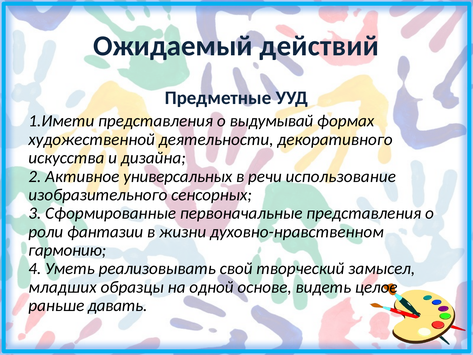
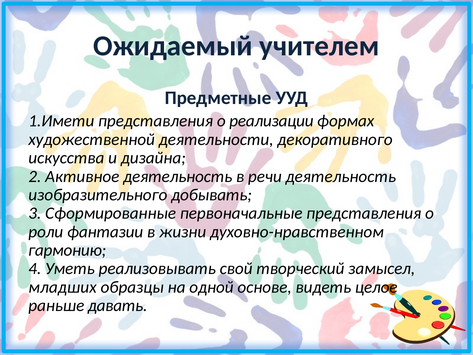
действий: действий -> учителем
выдумывай: выдумывай -> реализации
Активное универсальных: универсальных -> деятельность
речи использование: использование -> деятельность
сенсорных: сенсорных -> добывать
